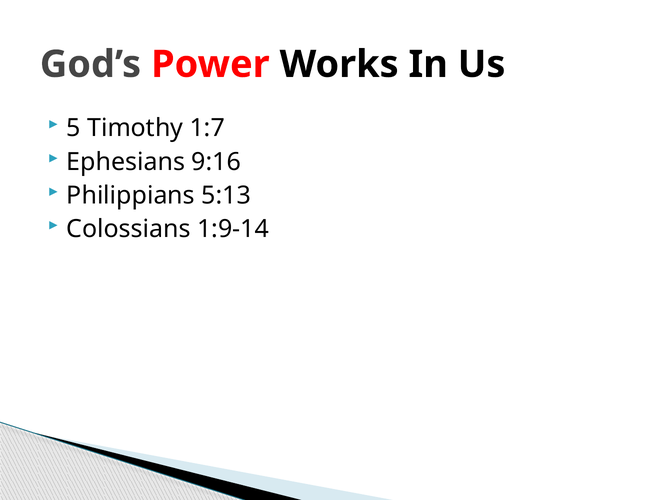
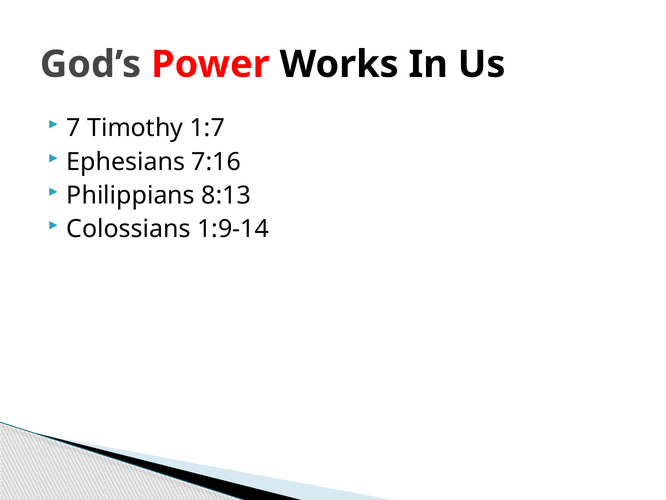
5: 5 -> 7
9:16: 9:16 -> 7:16
5:13: 5:13 -> 8:13
